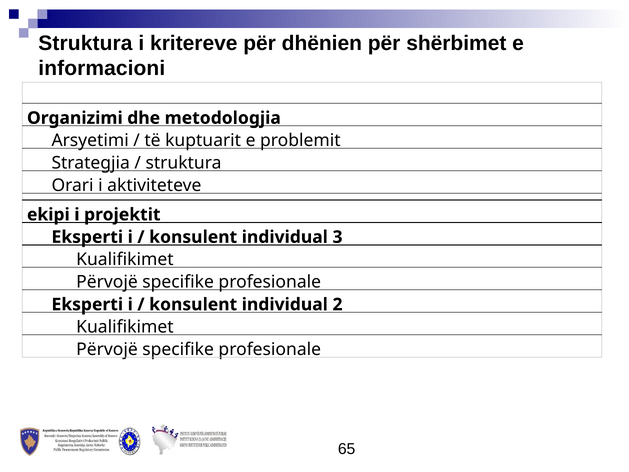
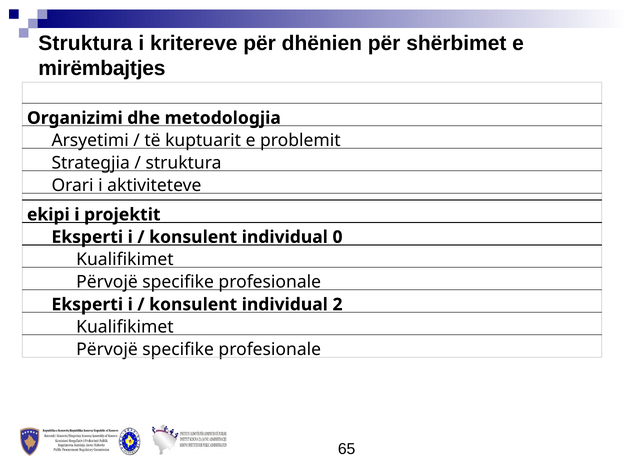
informacioni: informacioni -> mirëmbajtjes
3: 3 -> 0
